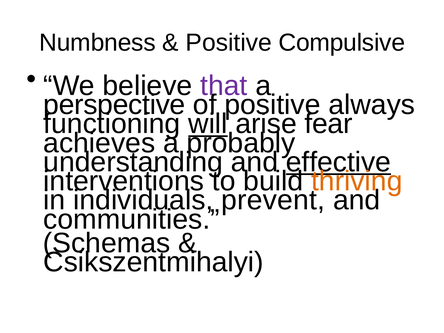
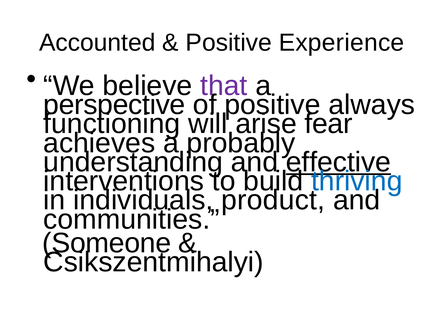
Numbness: Numbness -> Accounted
Compulsive: Compulsive -> Experience
will underline: present -> none
thriving colour: orange -> blue
prevent: prevent -> product
Schemas: Schemas -> Someone
